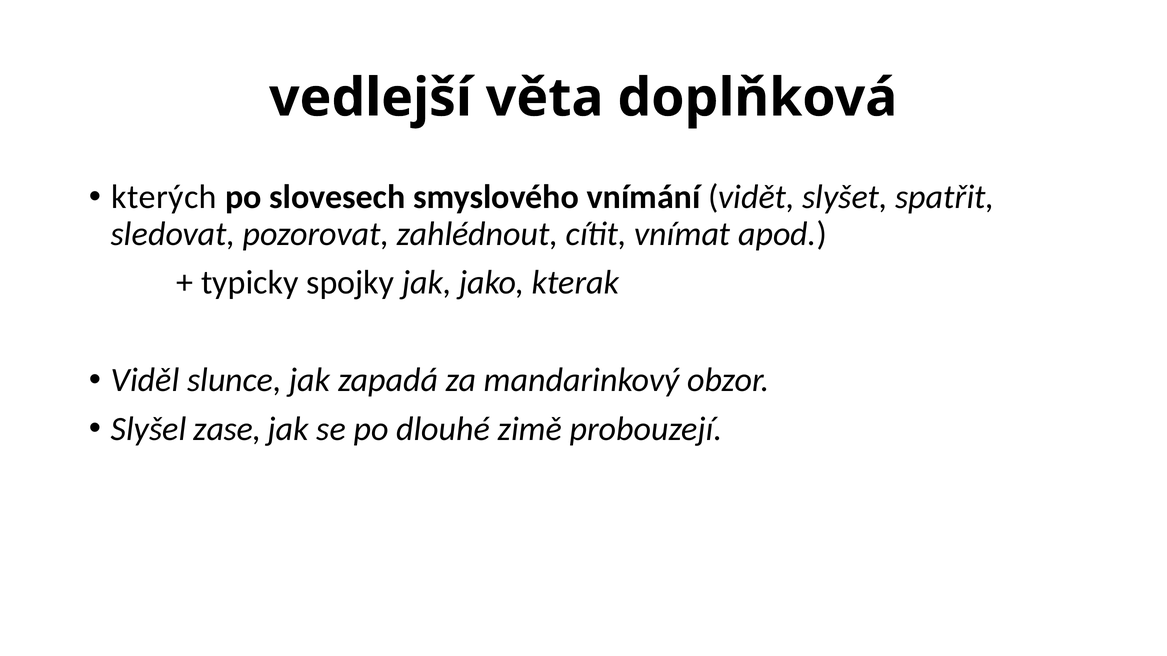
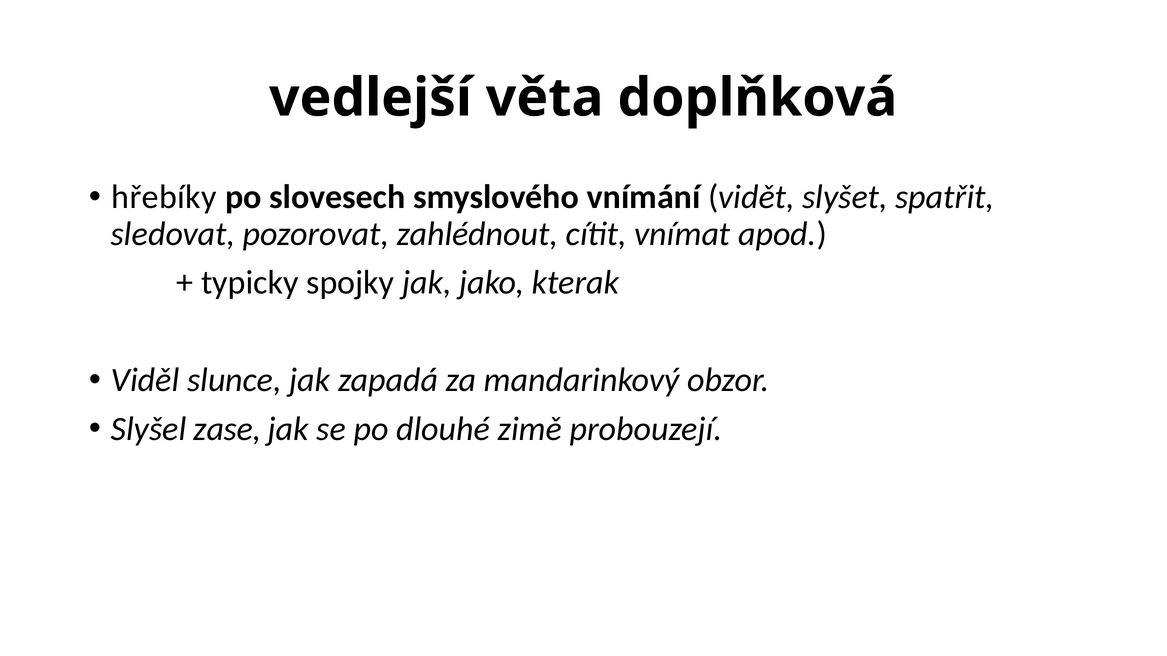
kterých: kterých -> hřebíky
